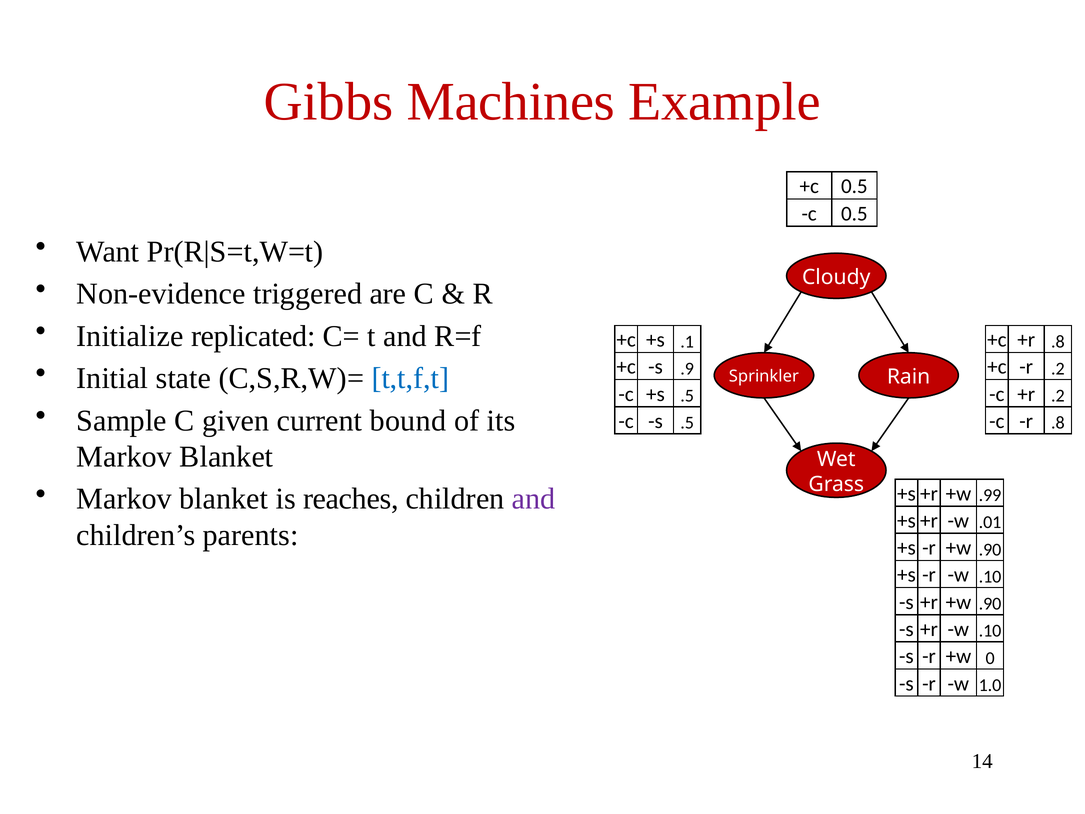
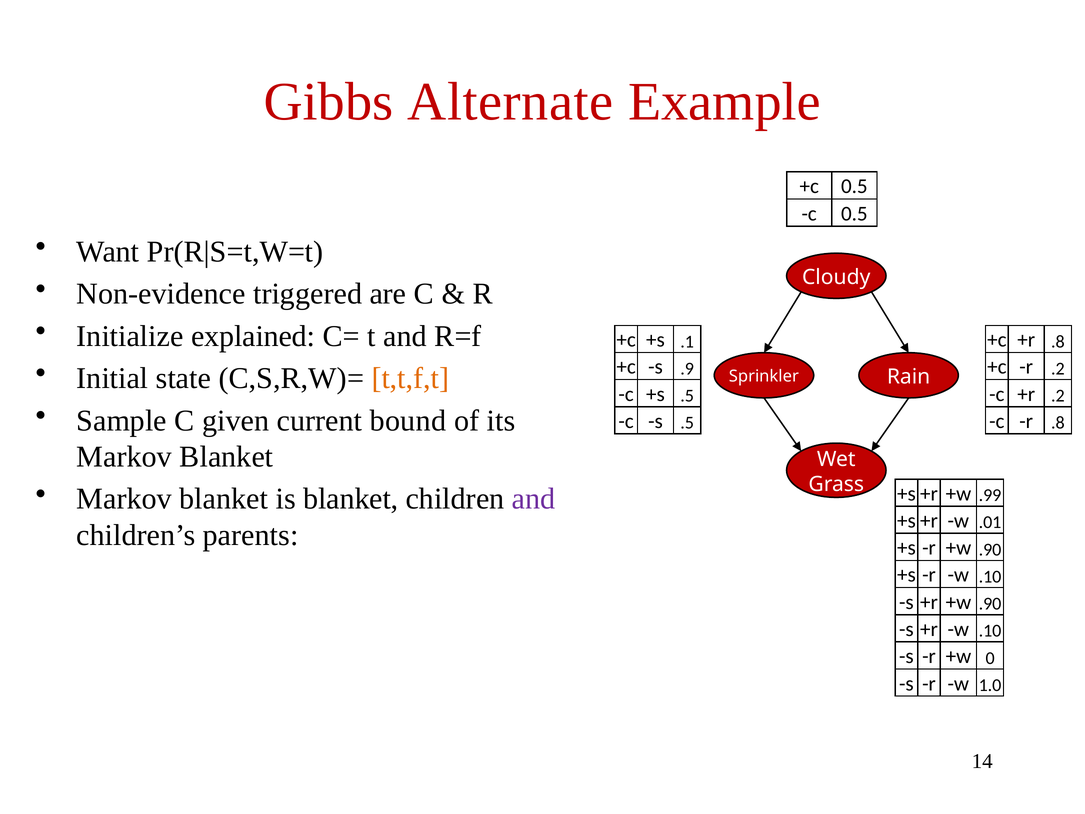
Machines: Machines -> Alternate
replicated: replicated -> explained
t,t,f,t colour: blue -> orange
is reaches: reaches -> blanket
